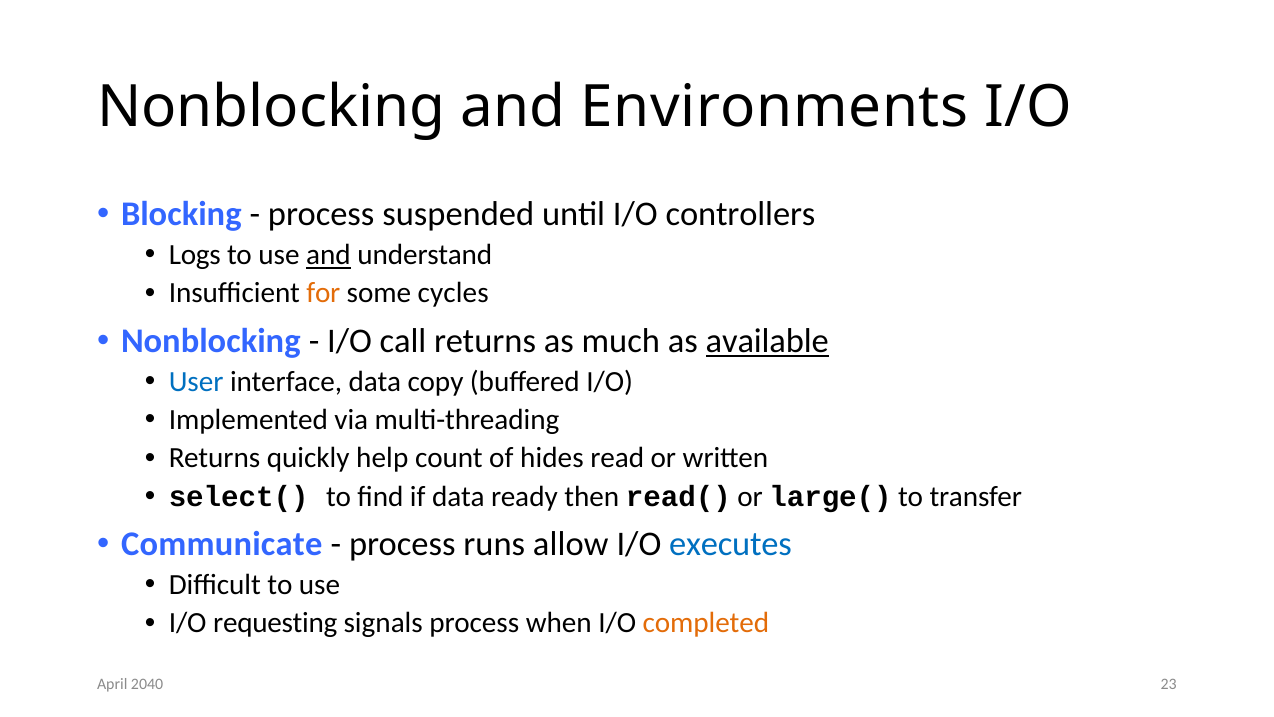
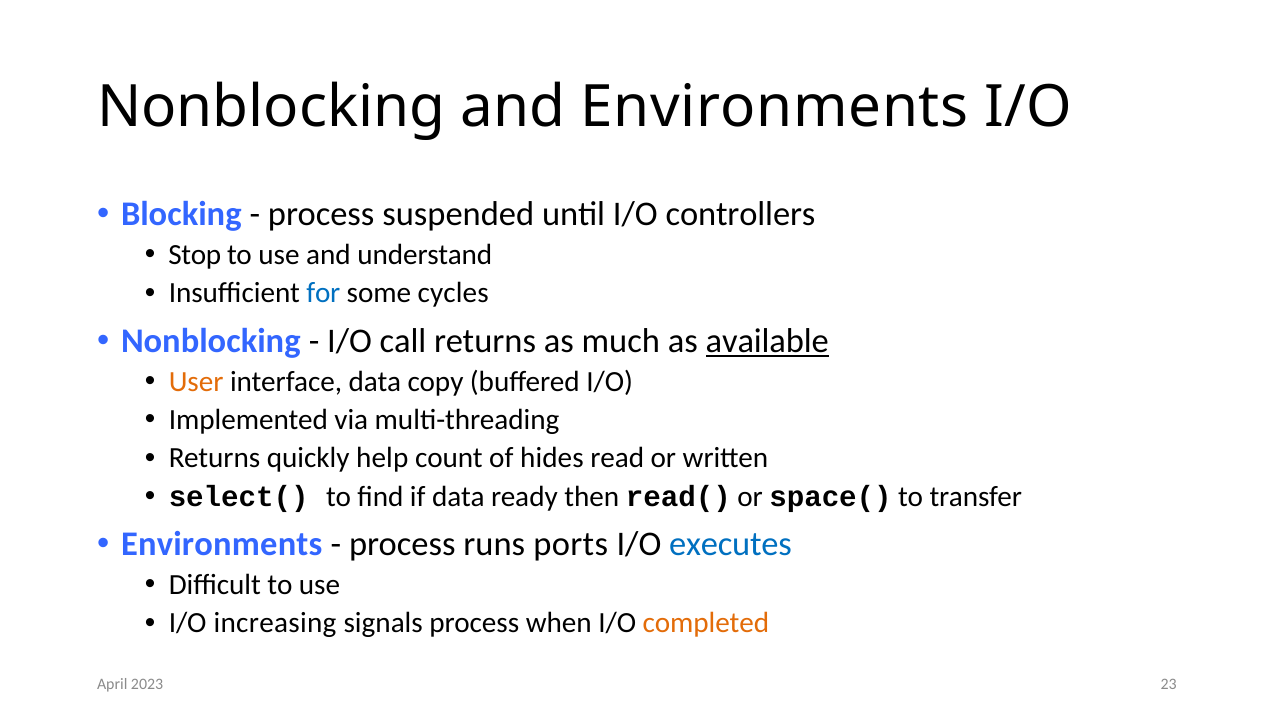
Logs: Logs -> Stop
and at (328, 255) underline: present -> none
for colour: orange -> blue
User colour: blue -> orange
large(: large( -> space(
Communicate at (222, 544): Communicate -> Environments
allow: allow -> ports
requesting: requesting -> increasing
2040: 2040 -> 2023
